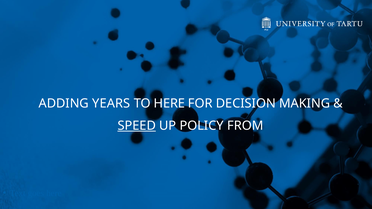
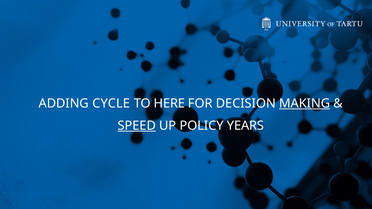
YEARS: YEARS -> CYCLE
MAKING underline: none -> present
FROM: FROM -> YEARS
